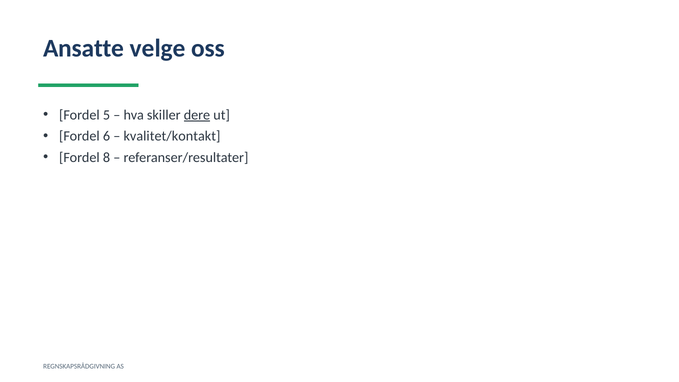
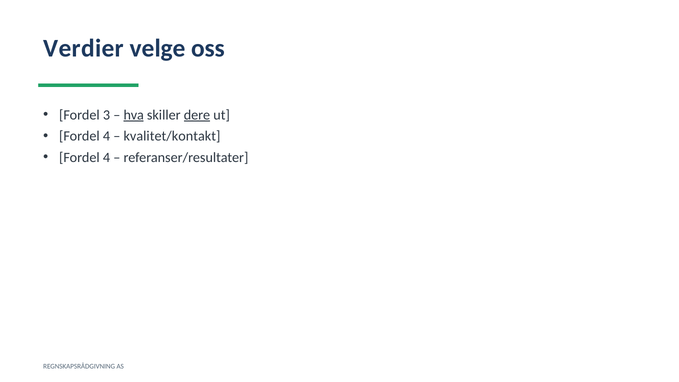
Ansatte: Ansatte -> Verdier
5: 5 -> 3
hva underline: none -> present
6 at (106, 136): 6 -> 4
8 at (106, 157): 8 -> 4
